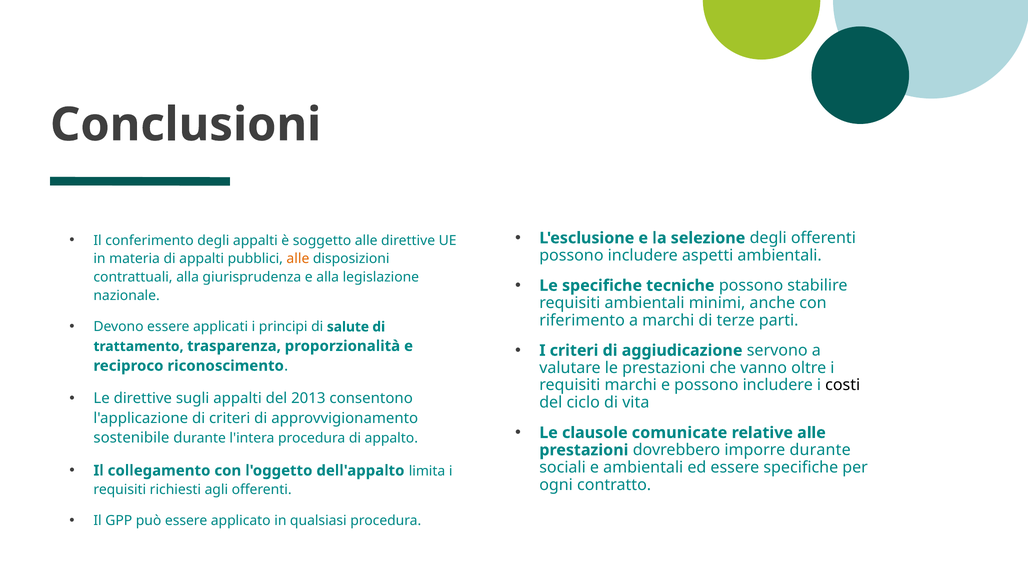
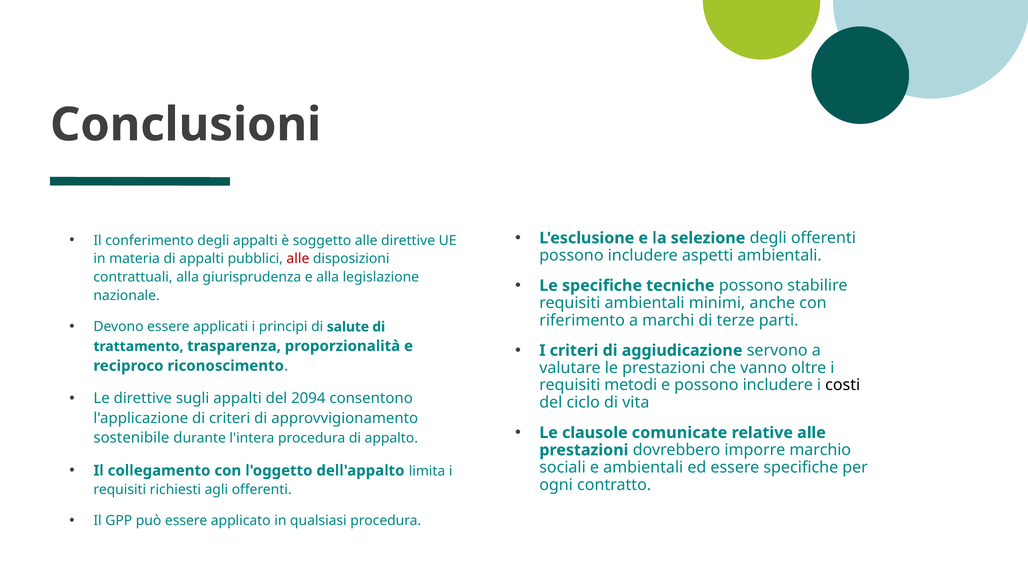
alle at (298, 259) colour: orange -> red
requisiti marchi: marchi -> metodi
2013: 2013 -> 2094
imporre durante: durante -> marchio
